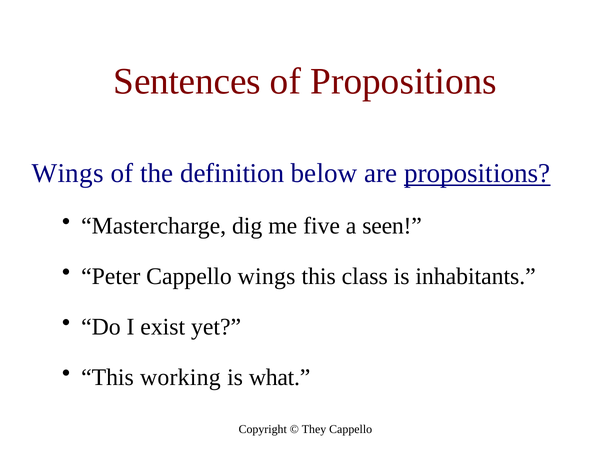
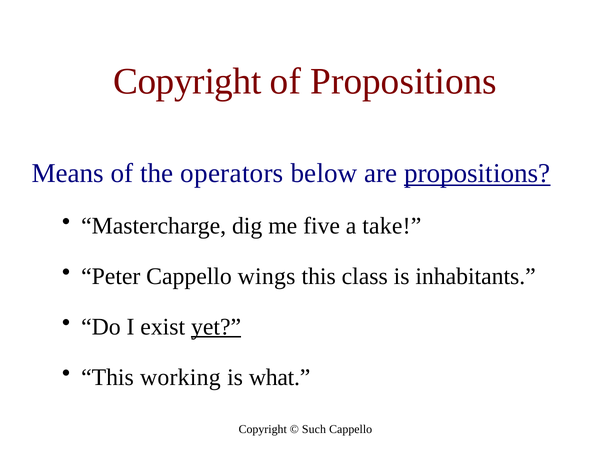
Sentences at (187, 82): Sentences -> Copyright
Wings at (68, 173): Wings -> Means
definition: definition -> operators
seen: seen -> take
yet underline: none -> present
They: They -> Such
